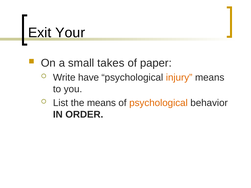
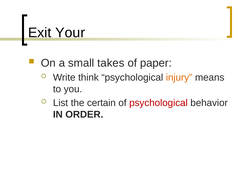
have: have -> think
the means: means -> certain
psychological at (158, 103) colour: orange -> red
